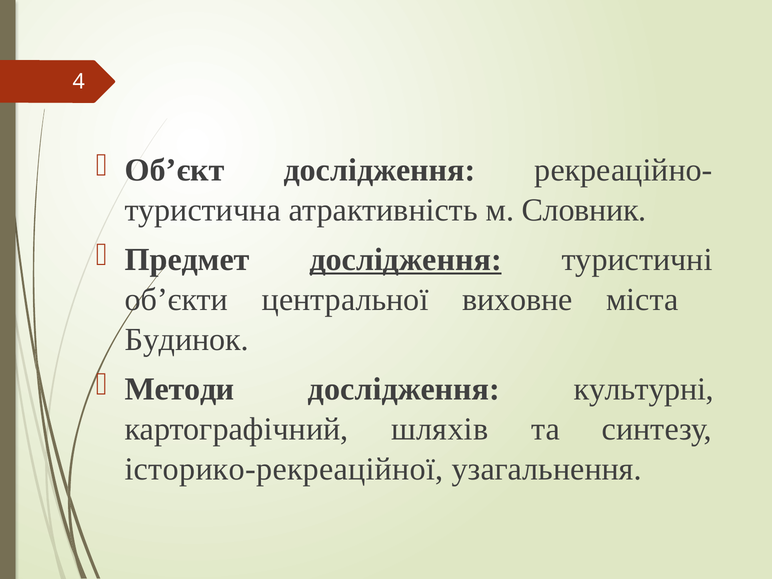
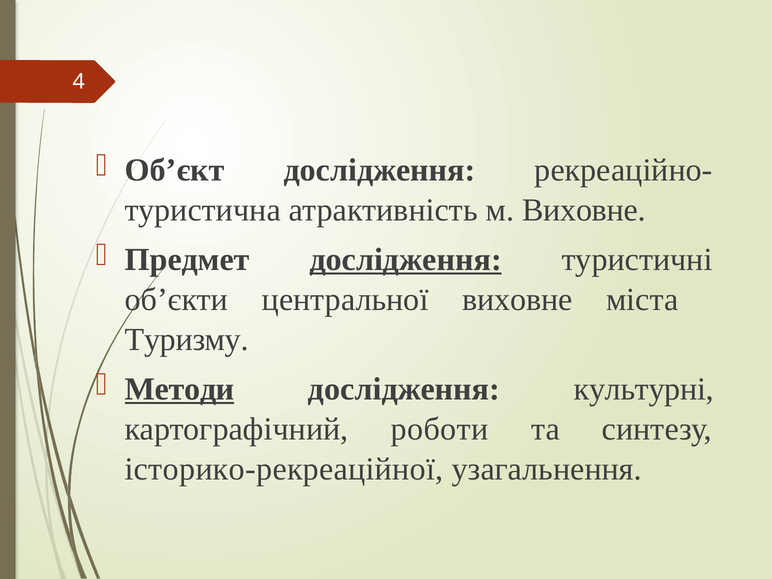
м Словник: Словник -> Виховне
Будинок: Будинок -> Туризму
Методи underline: none -> present
шляхів: шляхів -> роботи
